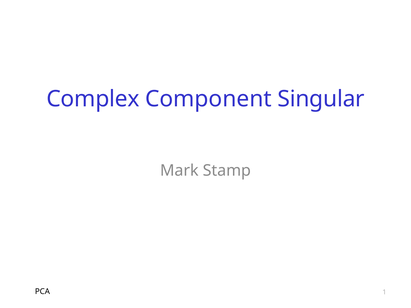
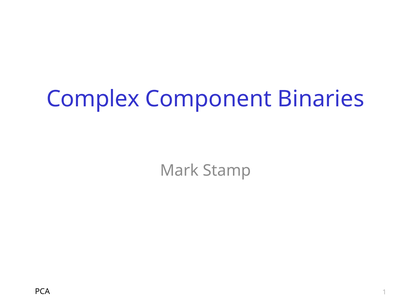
Singular: Singular -> Binaries
